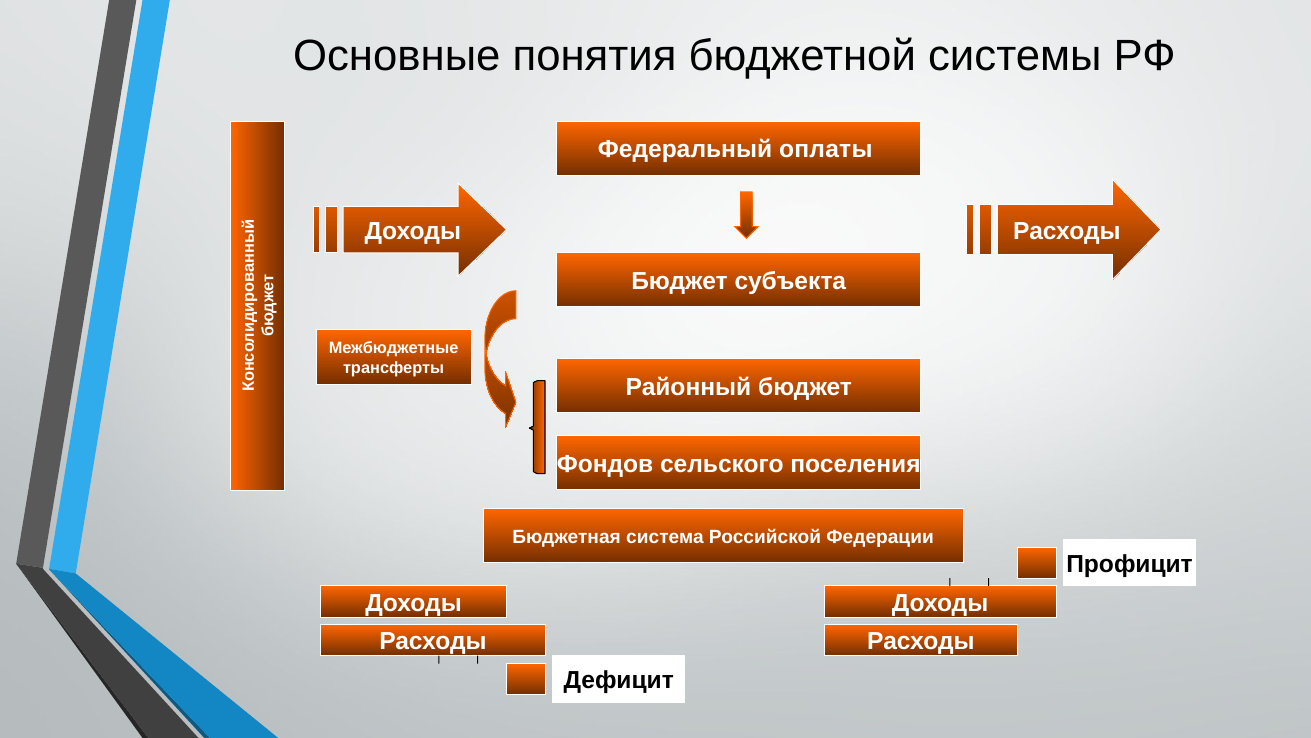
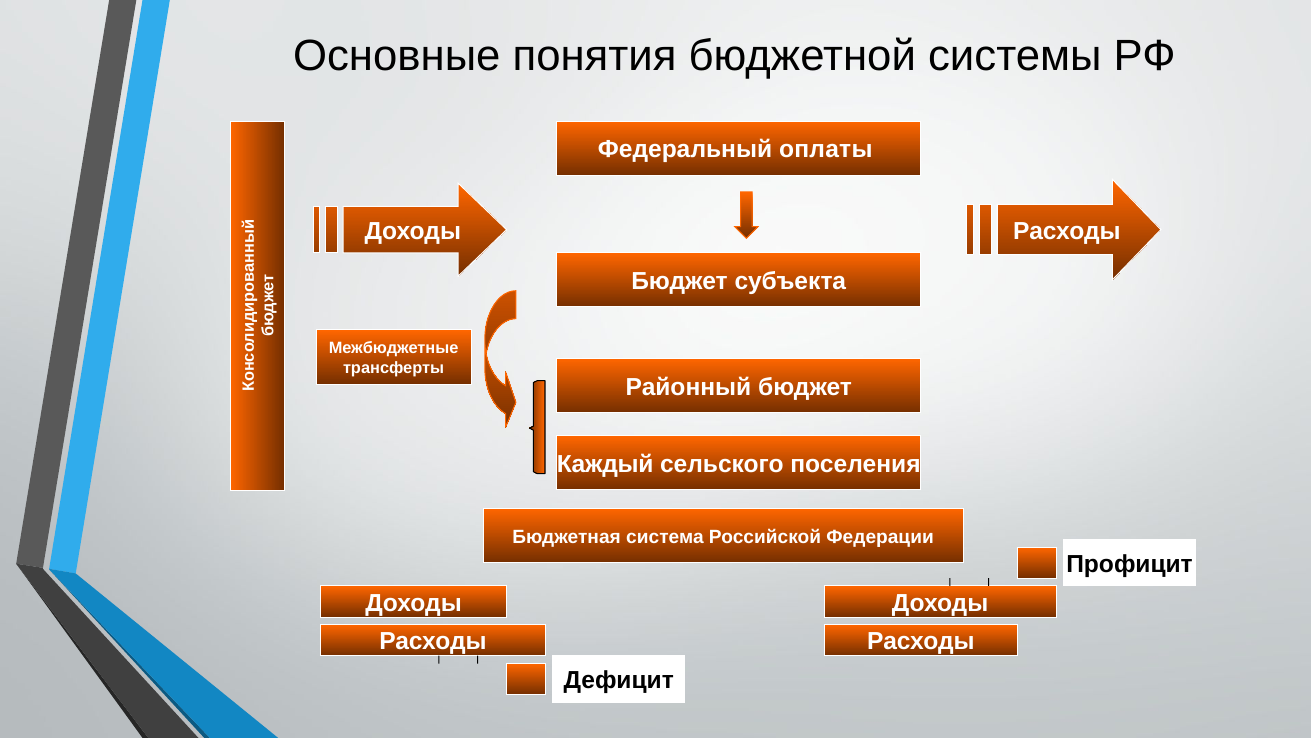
Фондов: Фондов -> Каждый
